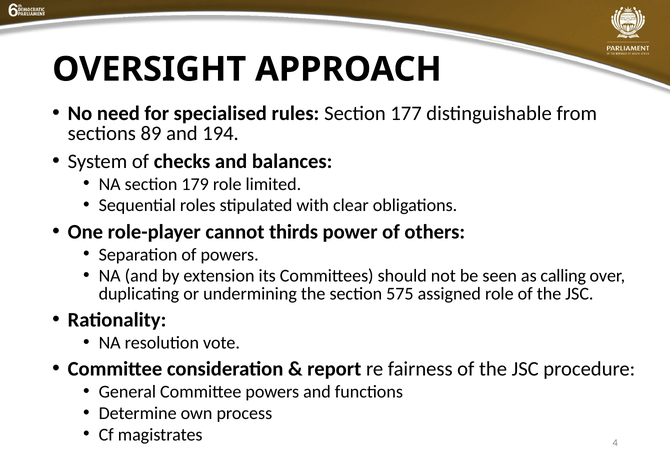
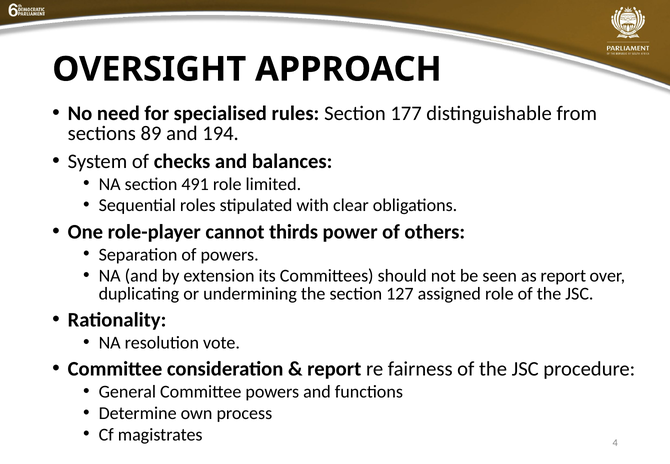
179: 179 -> 491
as calling: calling -> report
575: 575 -> 127
